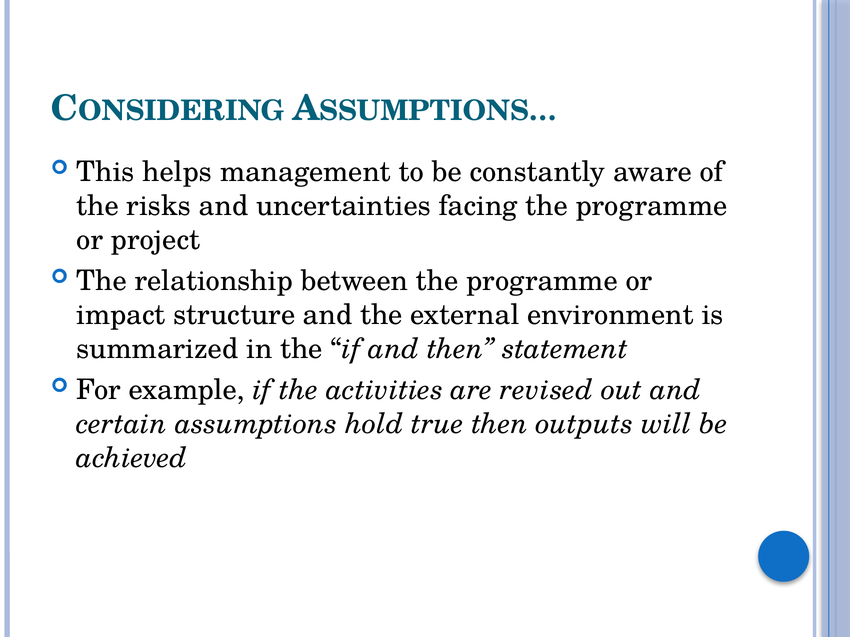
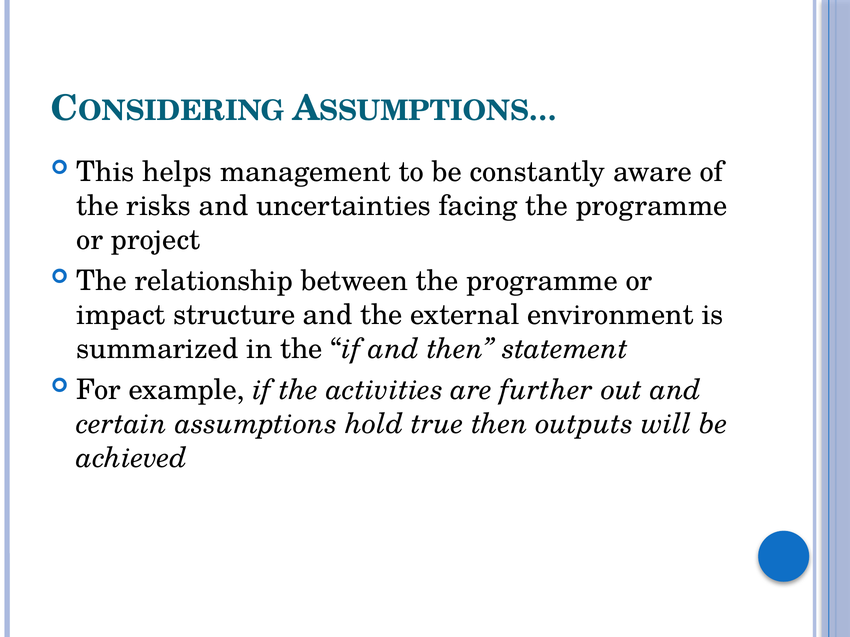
revised: revised -> further
